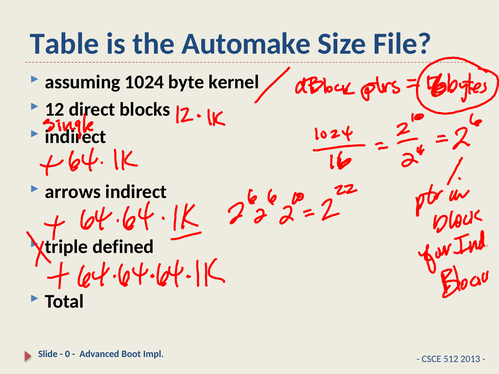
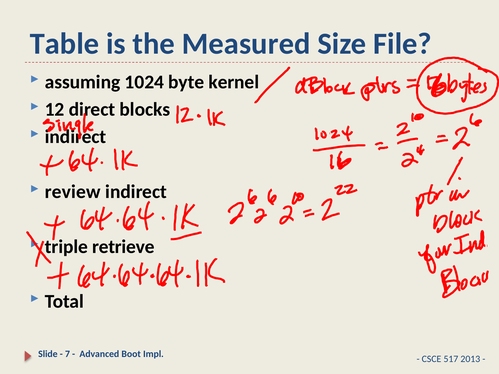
Automake: Automake -> Measured
arrows: arrows -> review
defined: defined -> retrieve
0: 0 -> 7
512: 512 -> 517
